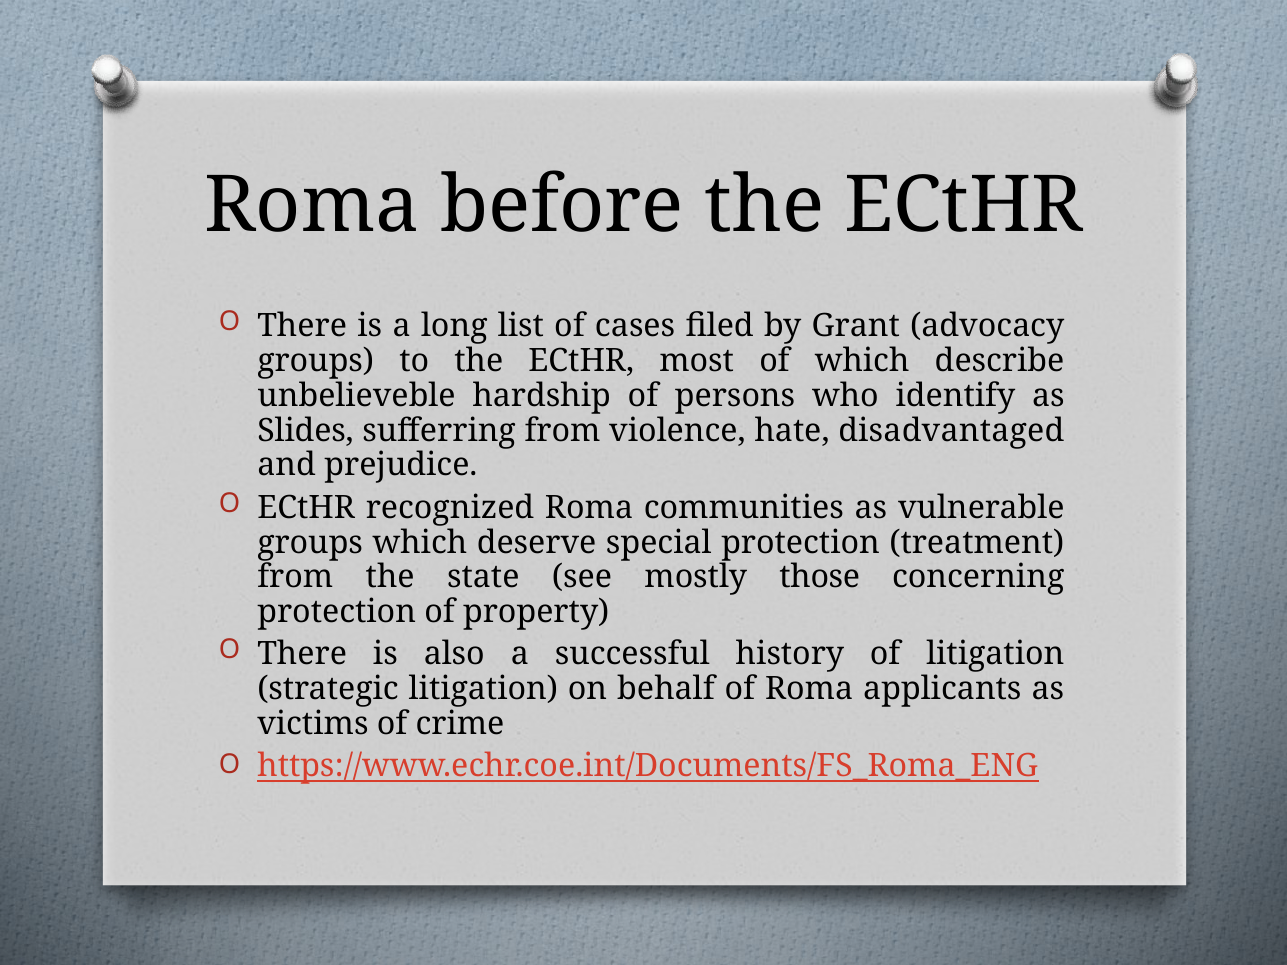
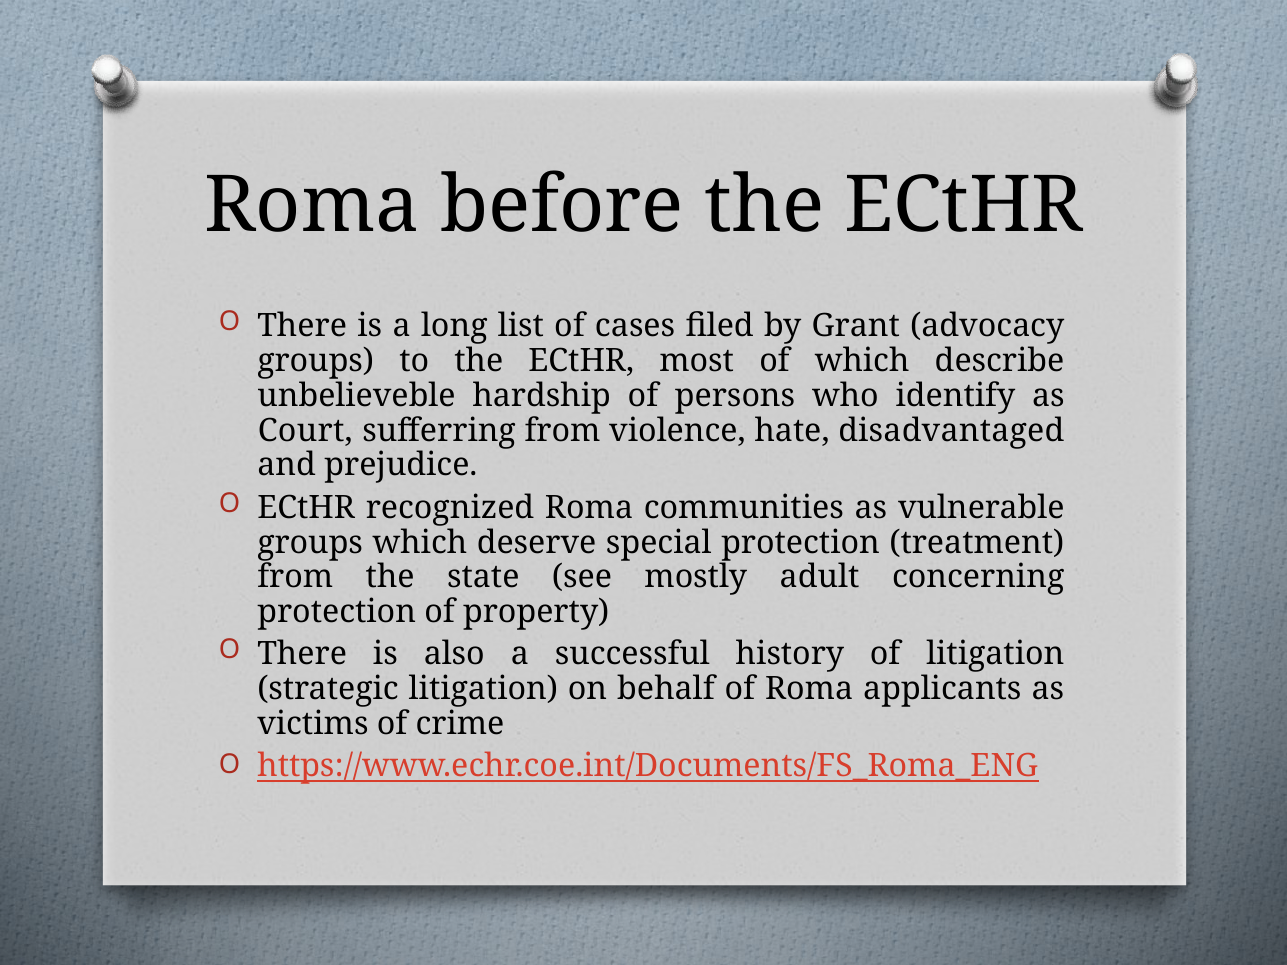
Slides: Slides -> Court
those: those -> adult
